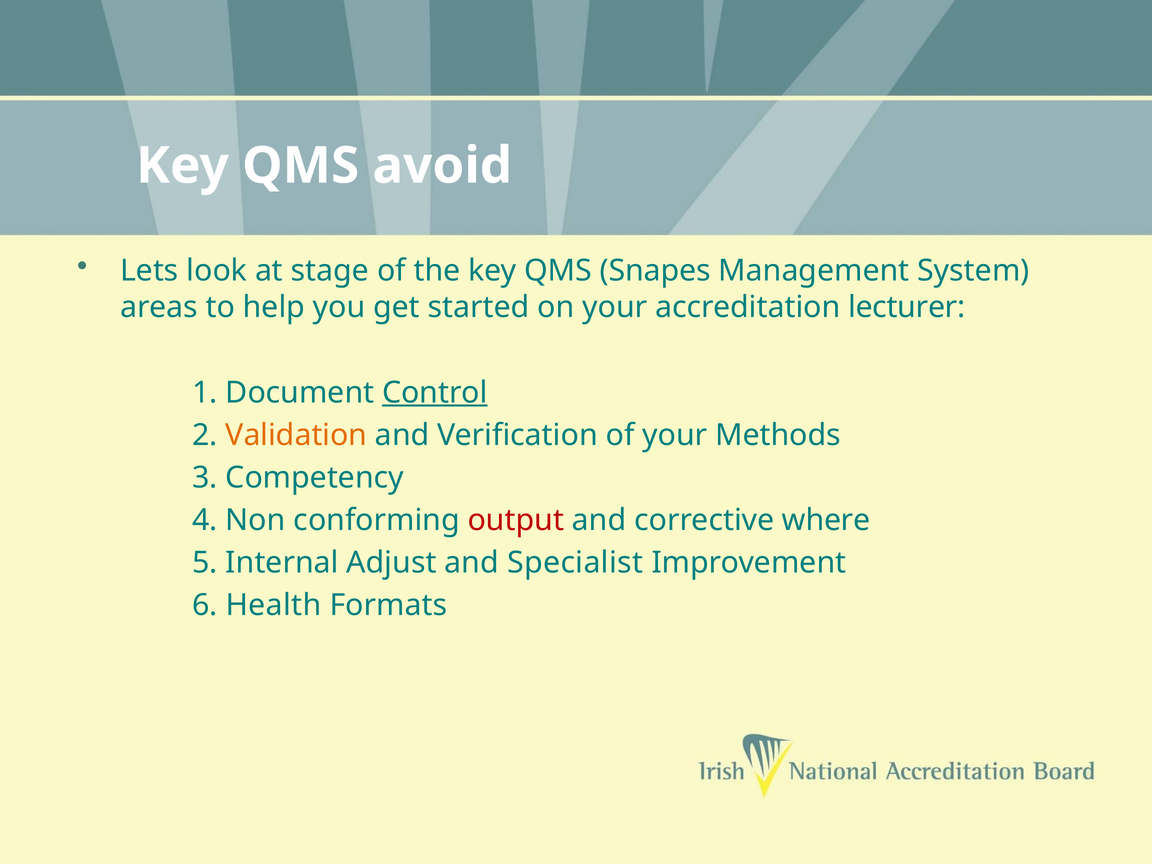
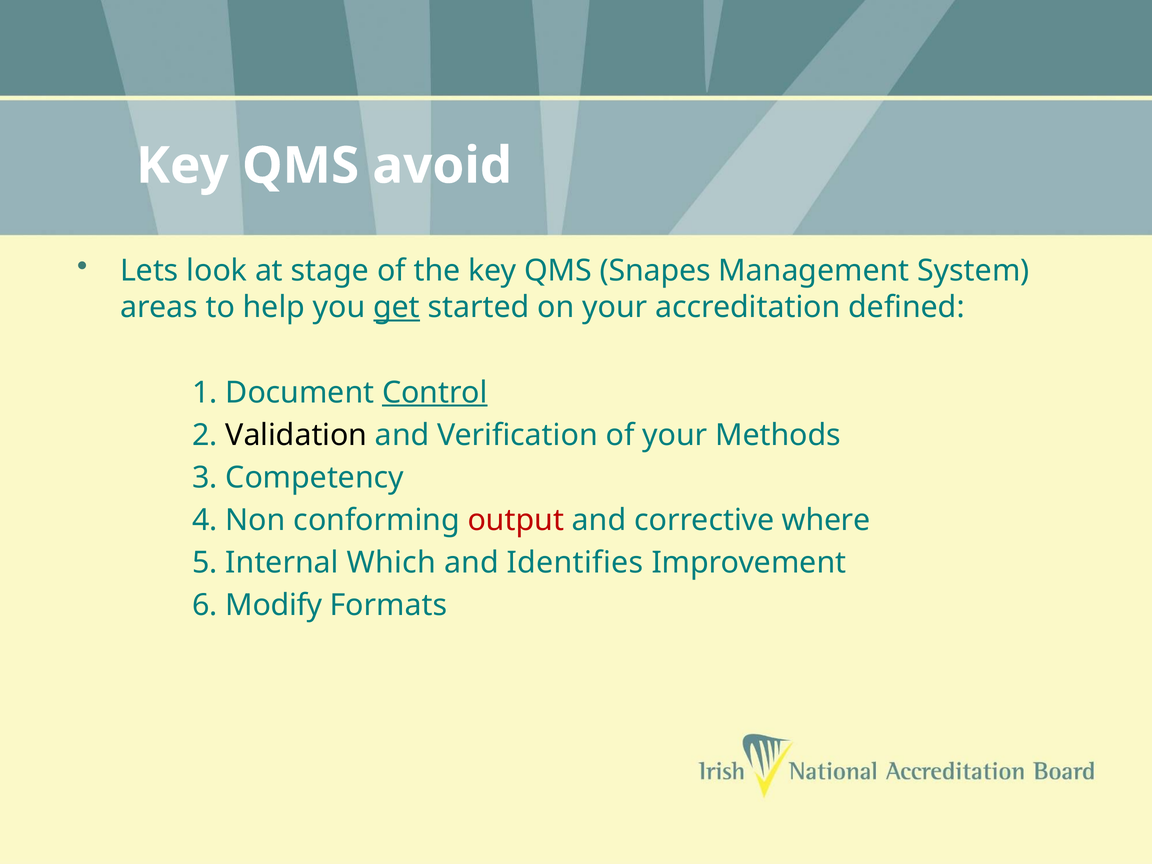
get underline: none -> present
lecturer: lecturer -> defined
Validation colour: orange -> black
Adjust: Adjust -> Which
Specialist: Specialist -> Identifies
Health: Health -> Modify
